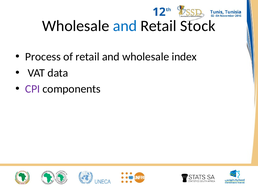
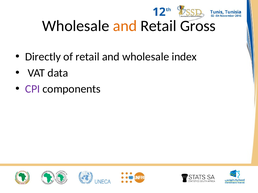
and at (125, 26) colour: blue -> orange
Stock: Stock -> Gross
Process: Process -> Directly
